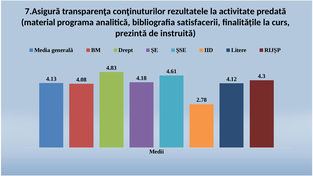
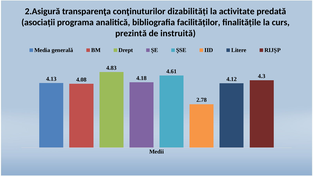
7.Asigură: 7.Asigură -> 2.Asigură
rezultatele: rezultatele -> dizabilităţi
material: material -> asociaţii
satisfacerii: satisfacerii -> facilităţilor
